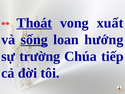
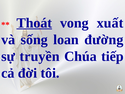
sống underline: present -> none
hướng: hướng -> đường
trường: trường -> truyền
